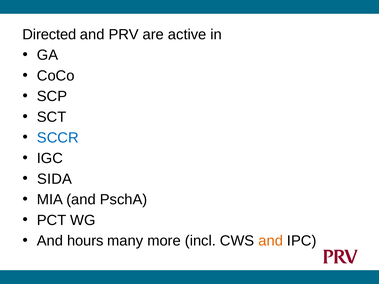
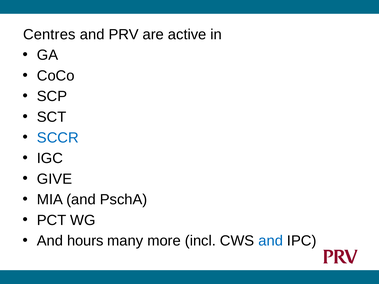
Directed: Directed -> Centres
SIDA: SIDA -> GIVE
and at (271, 241) colour: orange -> blue
